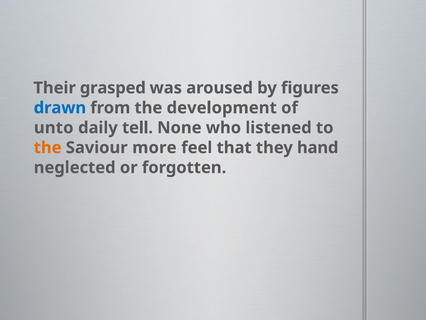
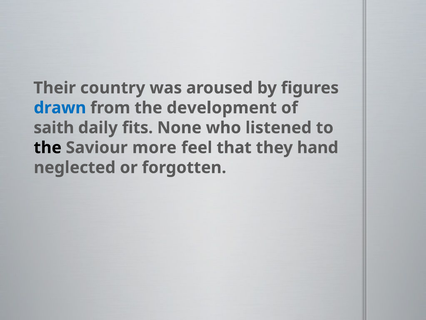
grasped: grasped -> country
unto: unto -> saith
tell: tell -> fits
the at (48, 147) colour: orange -> black
